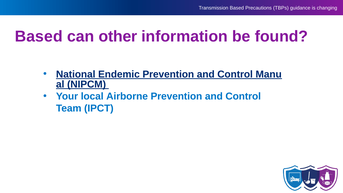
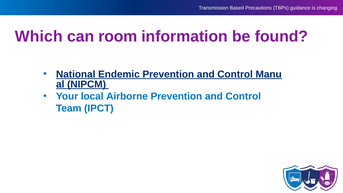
Based at (39, 36): Based -> Which
other: other -> room
